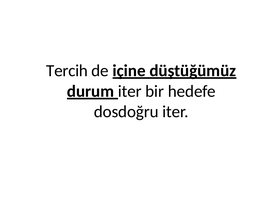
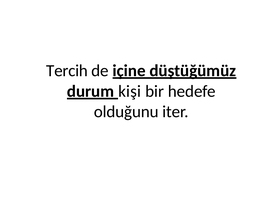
iter at (130, 91): iter -> kişi
dosdoğru: dosdoğru -> olduğunu
